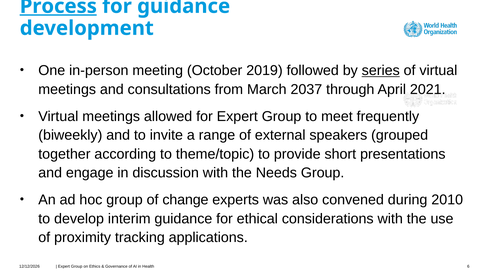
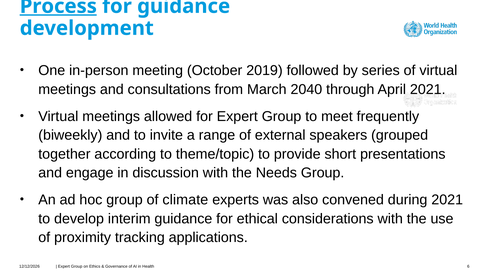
series underline: present -> none
2037: 2037 -> 2040
change: change -> climate
during 2010: 2010 -> 2021
